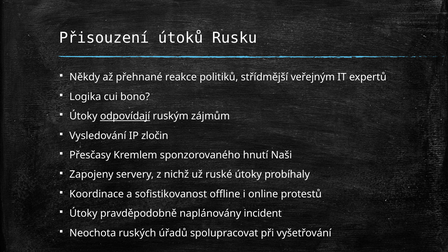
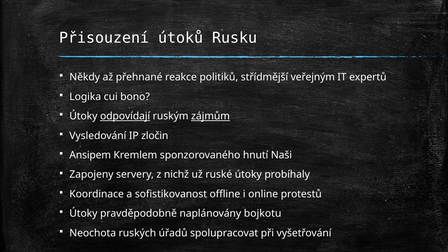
zájmům underline: none -> present
Přesčasy: Přesčasy -> Ansipem
incident: incident -> bojkotu
